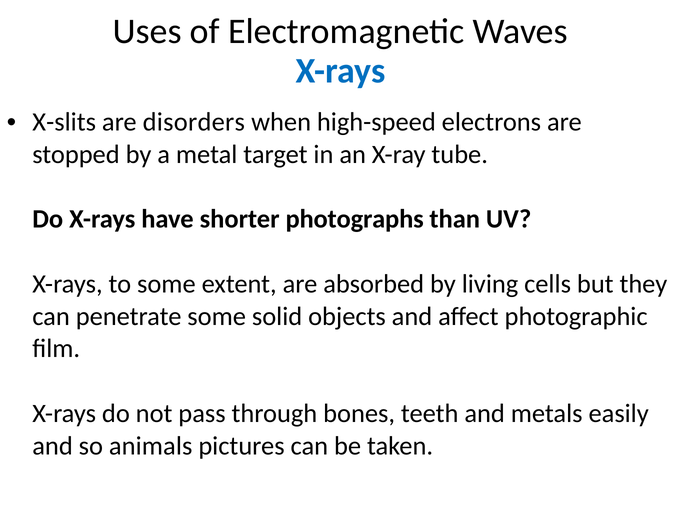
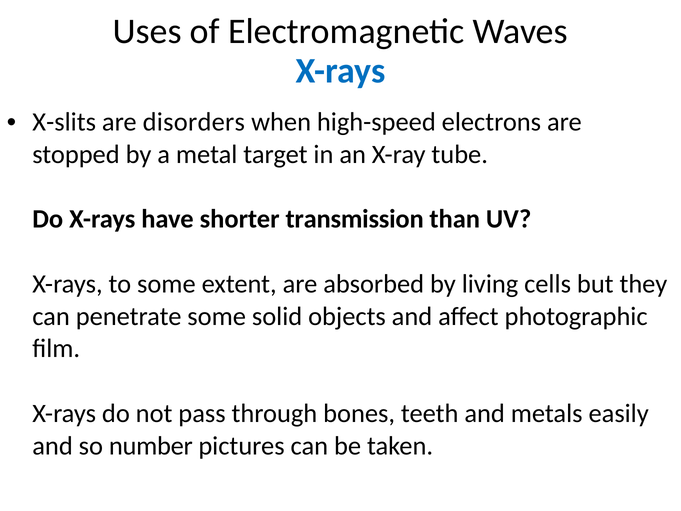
photographs: photographs -> transmission
animals: animals -> number
